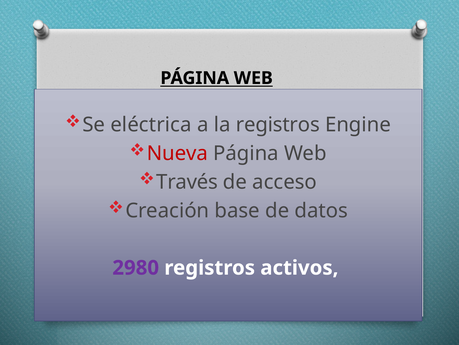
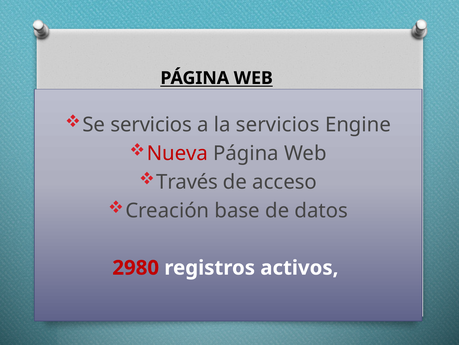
Se eléctrica: eléctrica -> servicios
la registros: registros -> servicios
2980 colour: purple -> red
